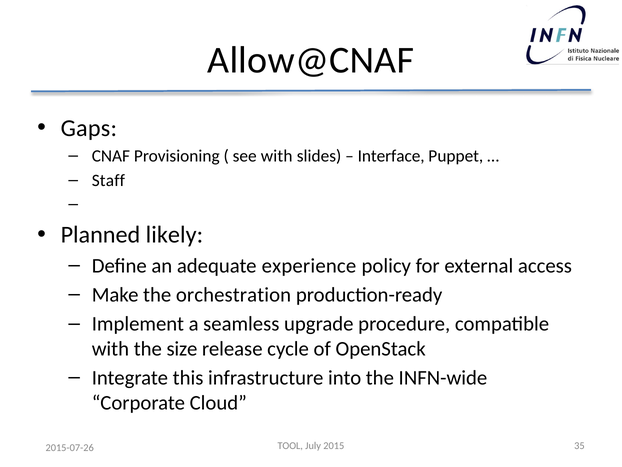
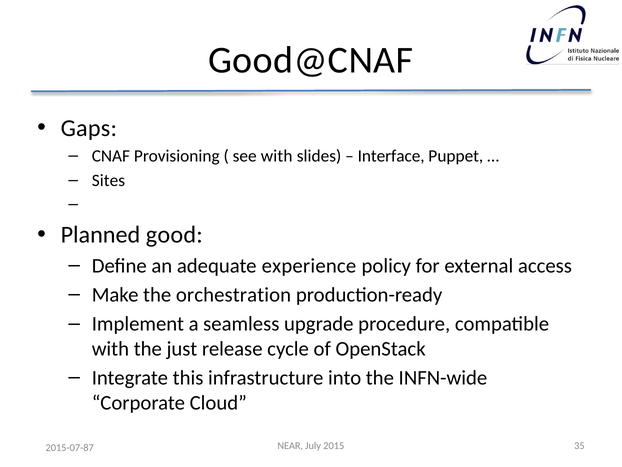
Allow@CNAF: Allow@CNAF -> Good@CNAF
Staff: Staff -> Sites
likely: likely -> good
size: size -> just
TOOL: TOOL -> NEAR
2015-07-26: 2015-07-26 -> 2015-07-87
